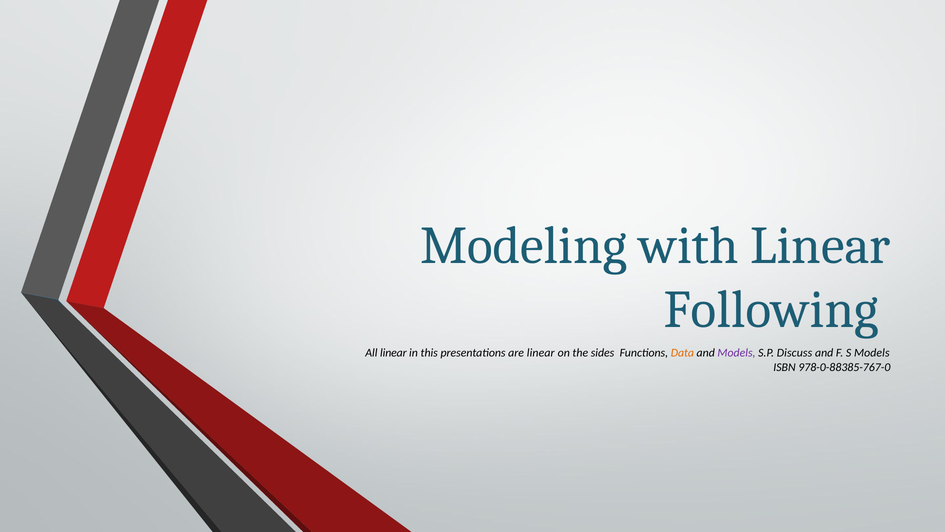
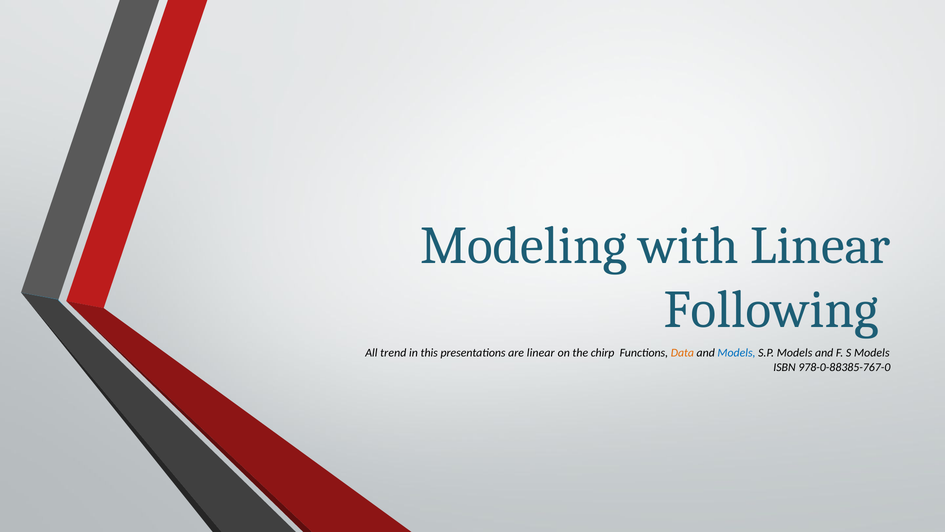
All linear: linear -> trend
sides: sides -> chirp
Models at (737, 353) colour: purple -> blue
S.P Discuss: Discuss -> Models
